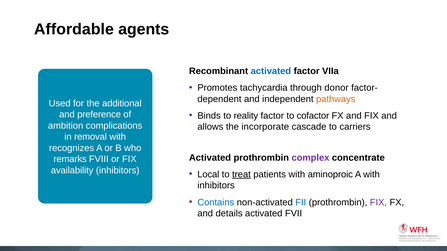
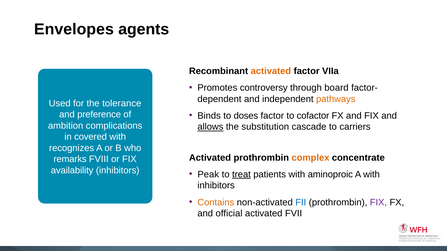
Affordable: Affordable -> Envelopes
activated at (271, 71) colour: blue -> orange
tachycardia: tachycardia -> controversy
donor: donor -> board
additional: additional -> tolerance
reality: reality -> doses
allows underline: none -> present
incorporate: incorporate -> substitution
removal: removal -> covered
complex colour: purple -> orange
Local: Local -> Peak
Contains colour: blue -> orange
details: details -> official
